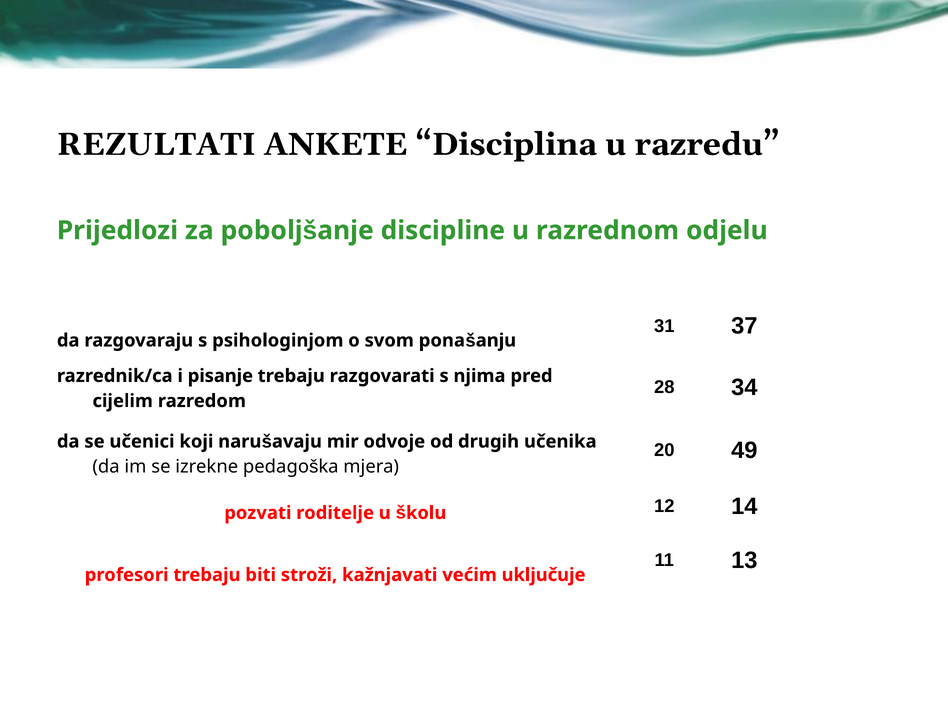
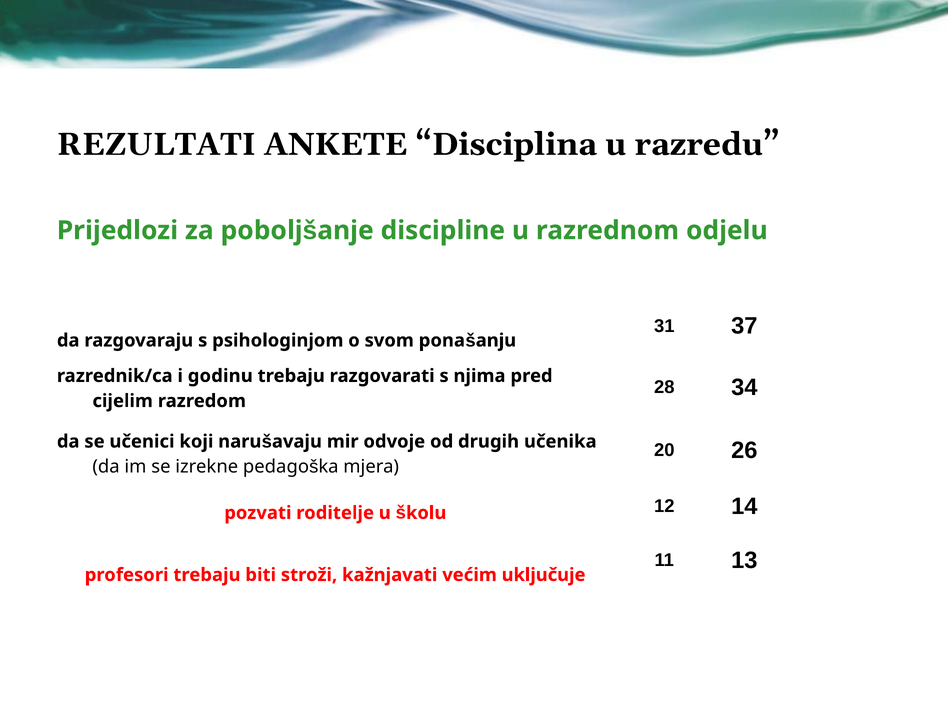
pisanje: pisanje -> godinu
49: 49 -> 26
